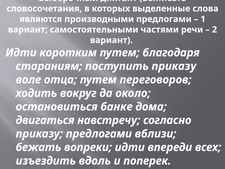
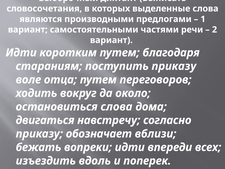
остановиться банке: банке -> слова
приказу предлогами: предлогами -> обозначает
